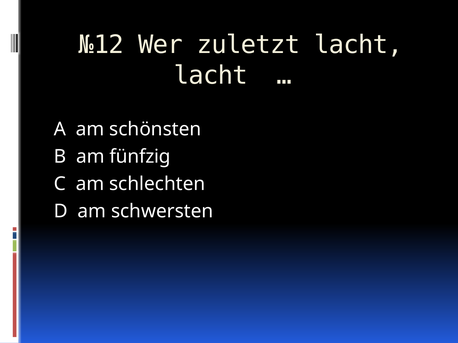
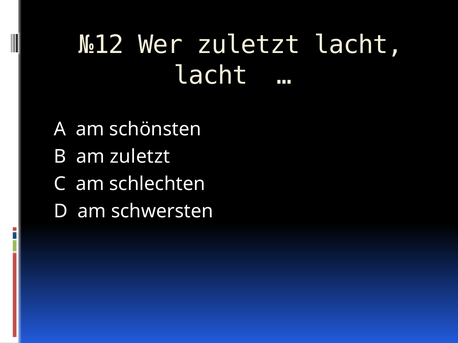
am fünfzig: fünfzig -> zuletzt
